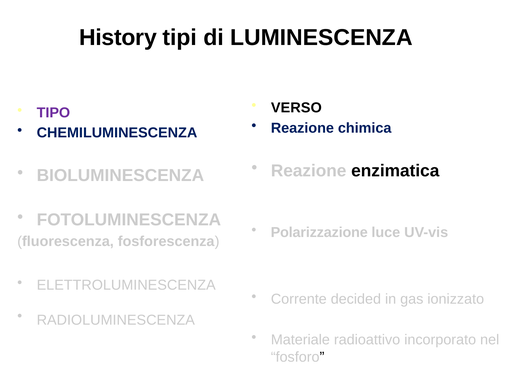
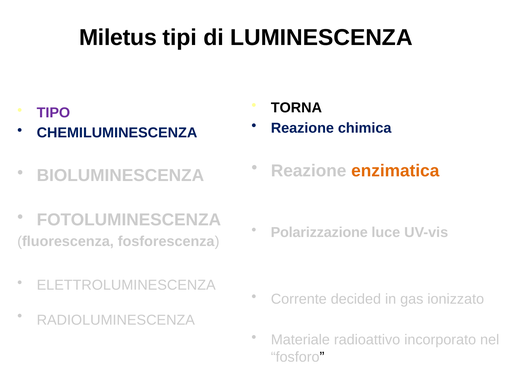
History: History -> Miletus
VERSO: VERSO -> TORNA
enzimatica colour: black -> orange
